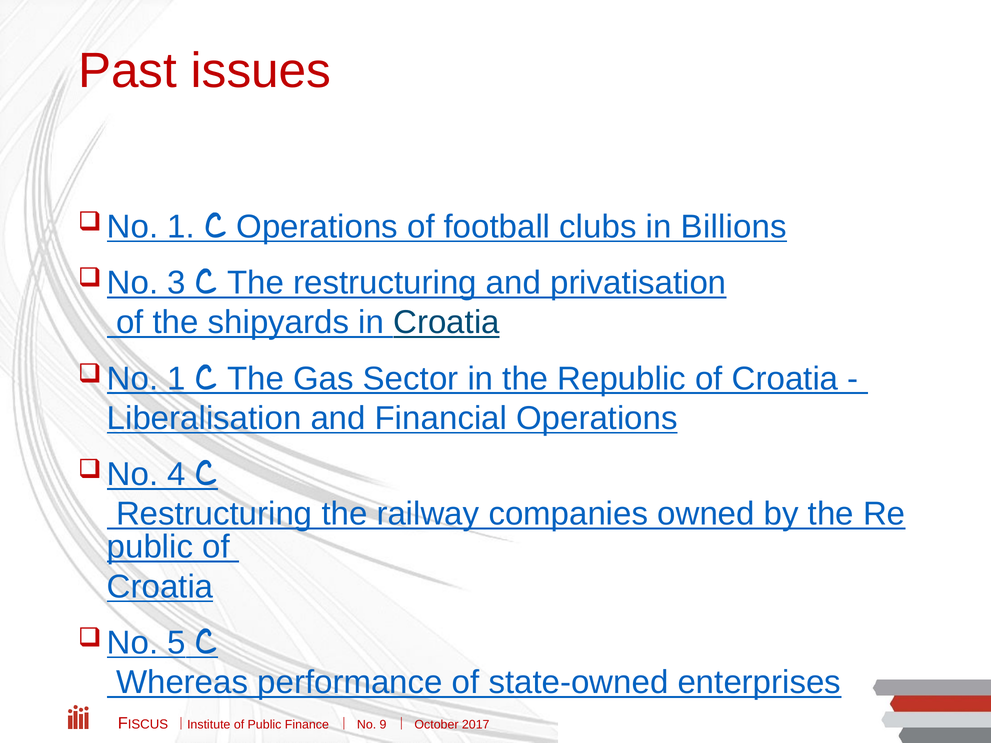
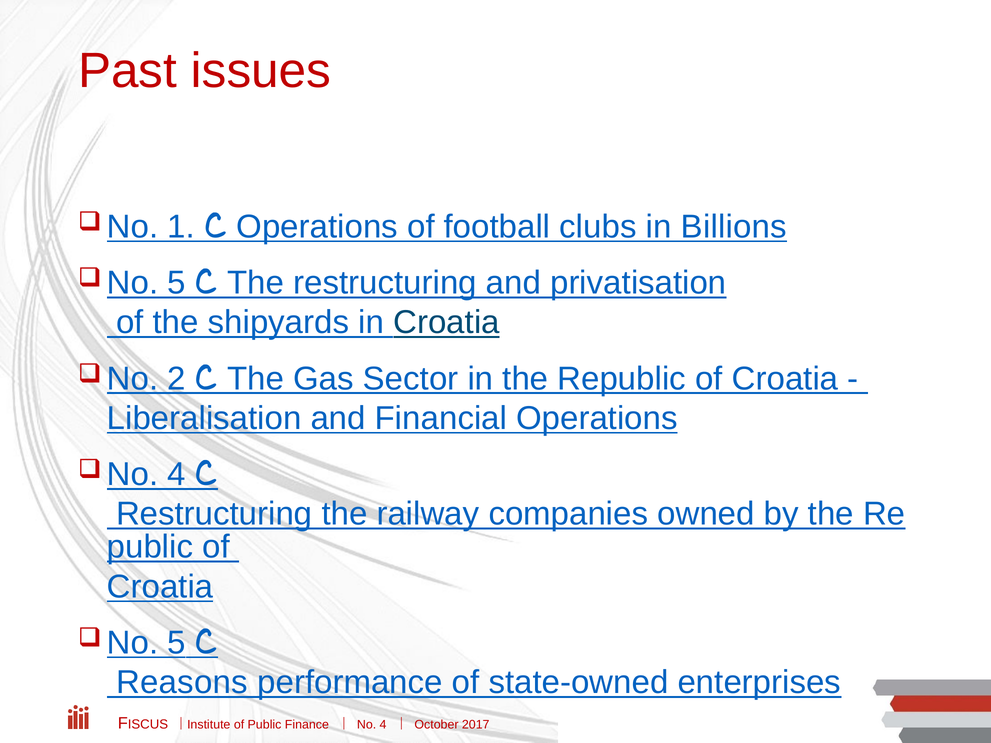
3 at (177, 283): 3 -> 5
1 at (177, 379): 1 -> 2
Whereas: Whereas -> Reasons
9 at (383, 725): 9 -> 4
